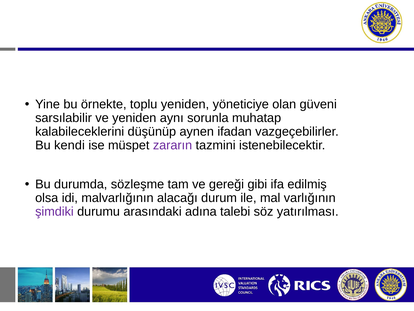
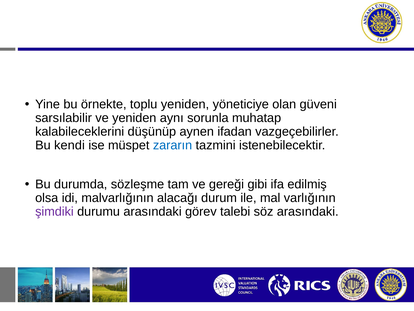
zararın colour: purple -> blue
adına: adına -> görev
söz yatırılması: yatırılması -> arasındaki
